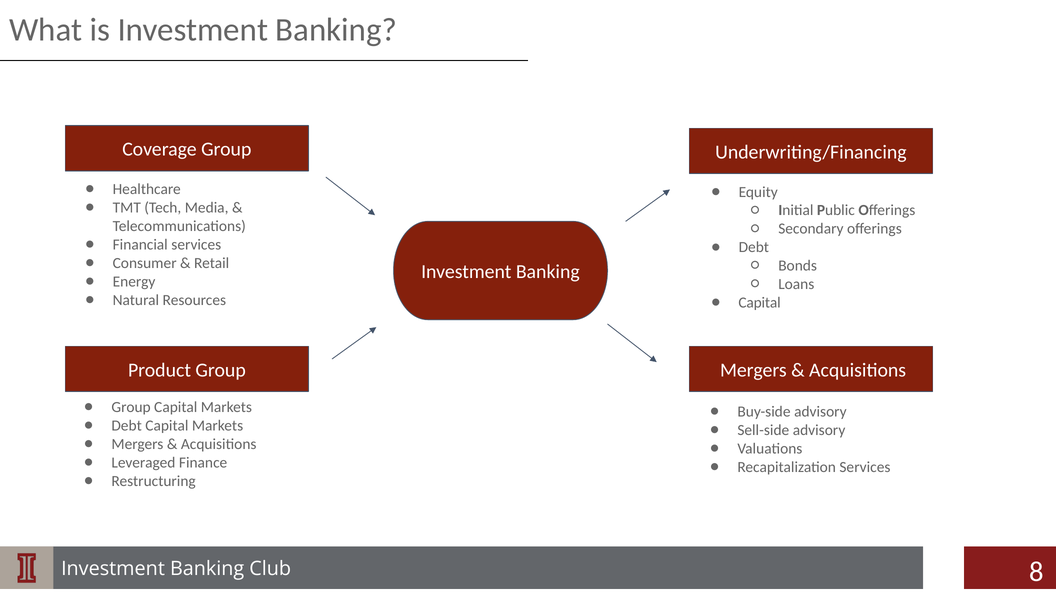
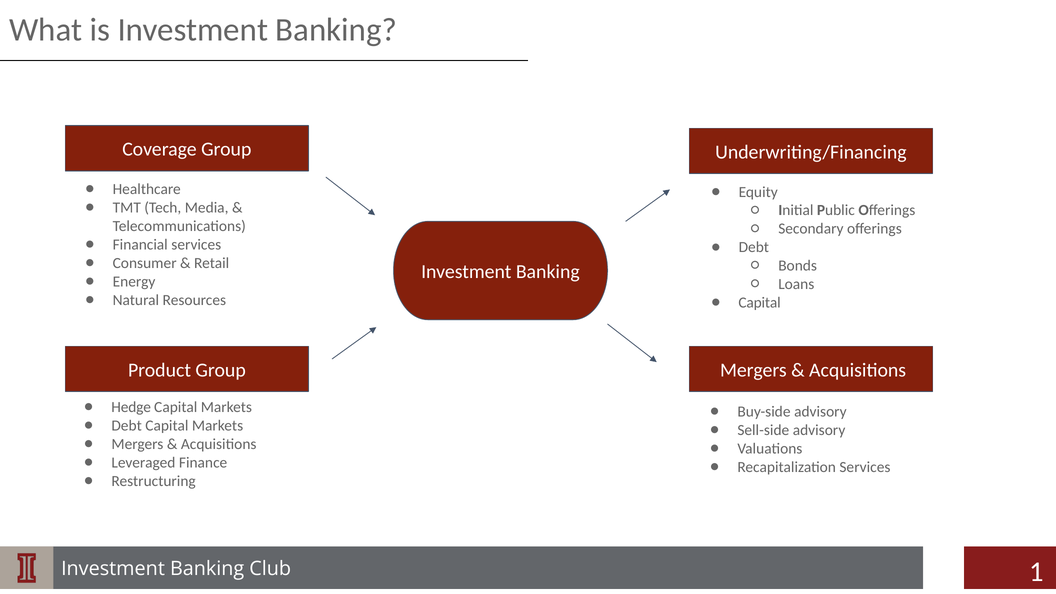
Group at (131, 407): Group -> Hedge
8: 8 -> 1
